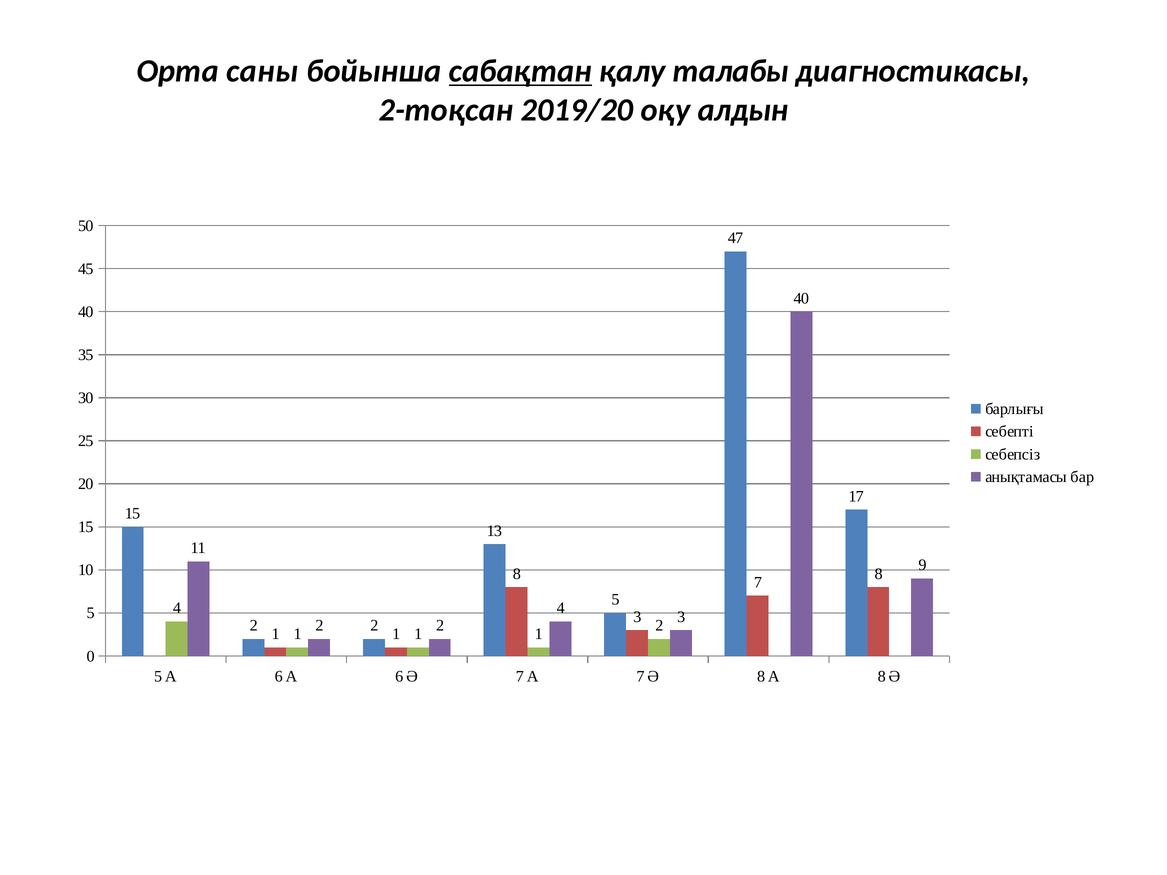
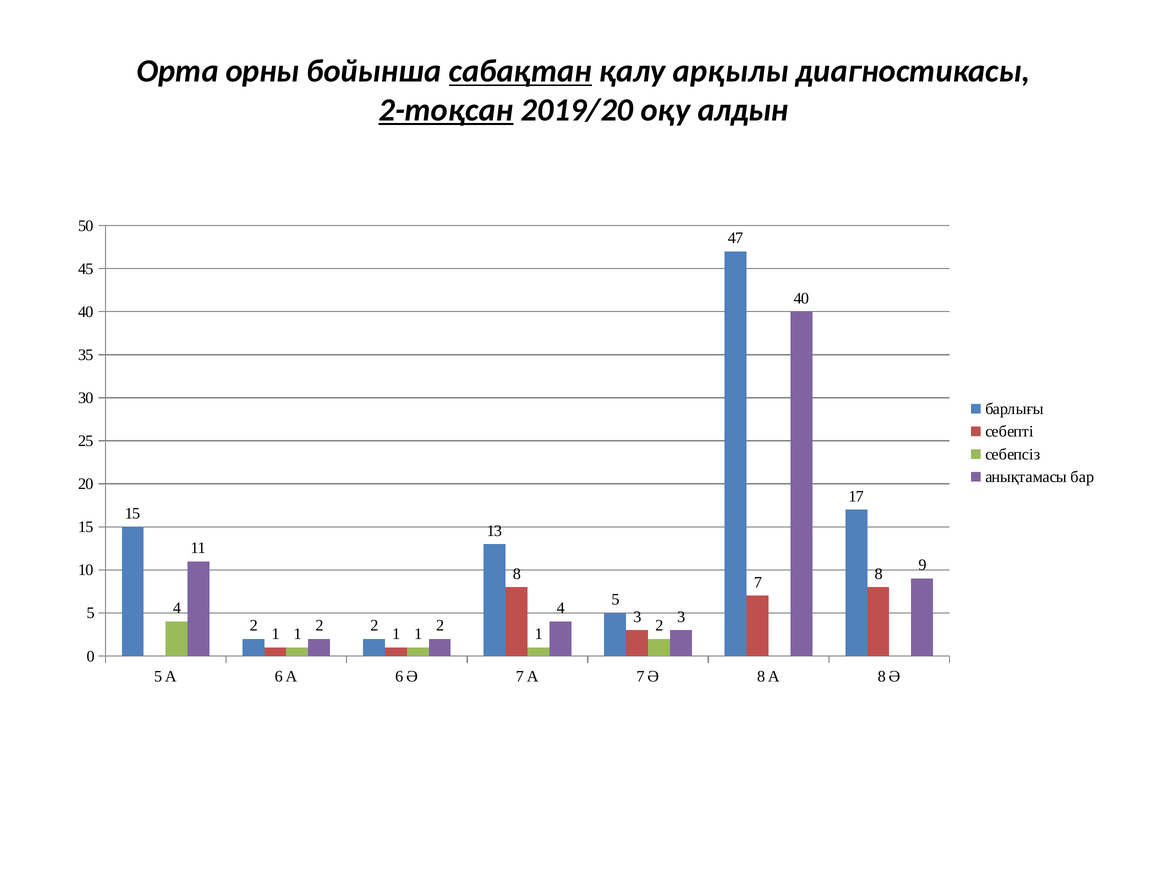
саны: саны -> орны
талабы: талабы -> арқылы
2-тоқсан underline: none -> present
